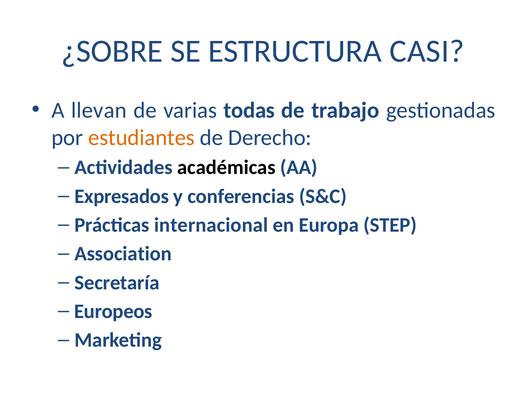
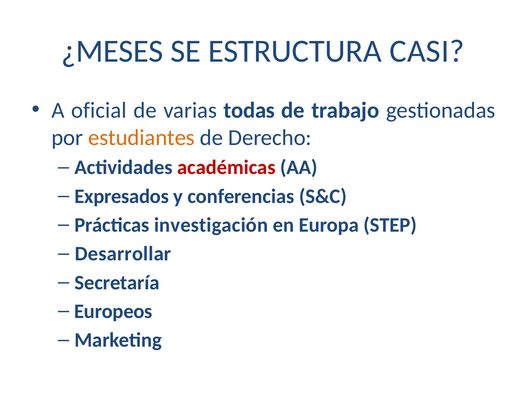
¿SOBRE: ¿SOBRE -> ¿MESES
llevan: llevan -> oficial
académicas colour: black -> red
internacional: internacional -> investigación
Association: Association -> Desarrollar
